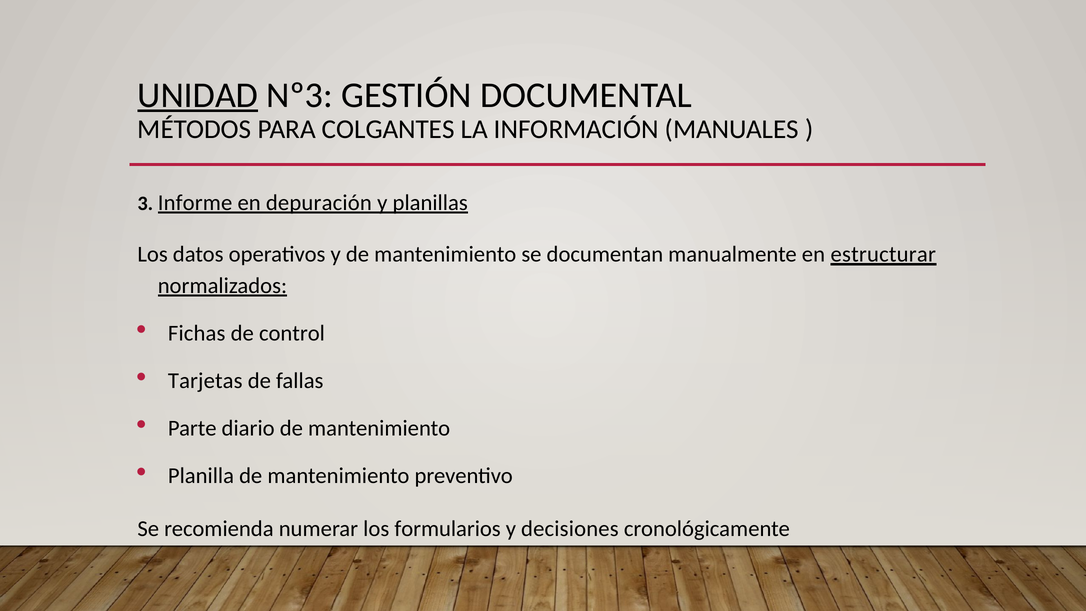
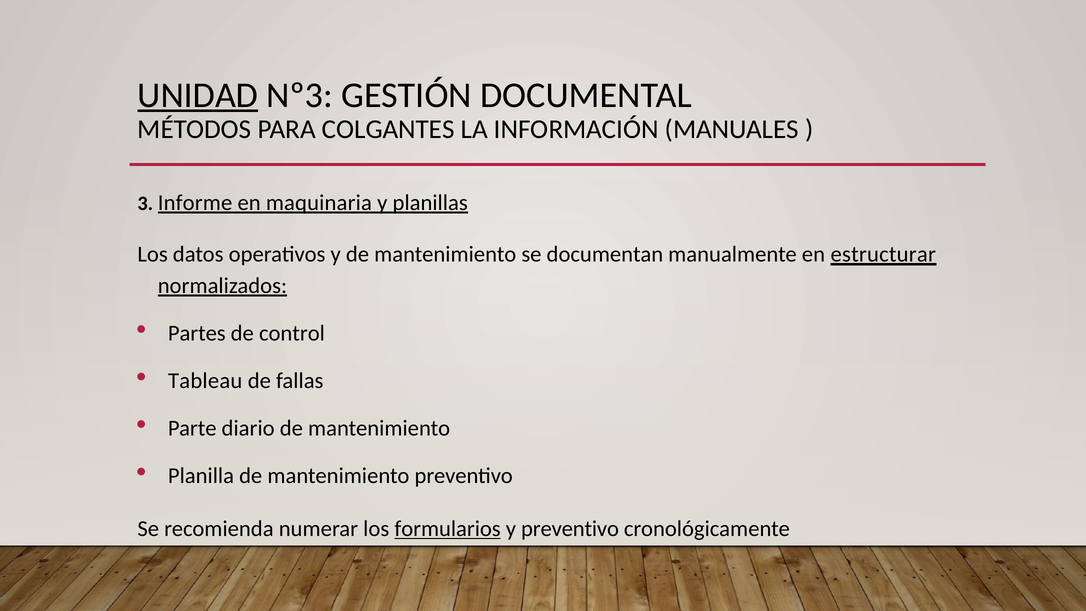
depuración: depuración -> maquinaria
Fichas: Fichas -> Partes
Tarjetas: Tarjetas -> Tableau
formularios underline: none -> present
y decisiones: decisiones -> preventivo
